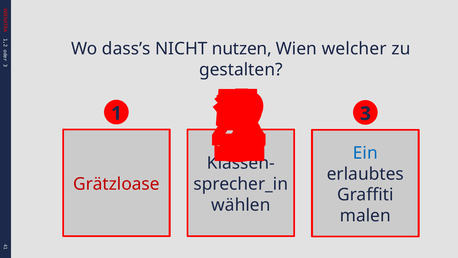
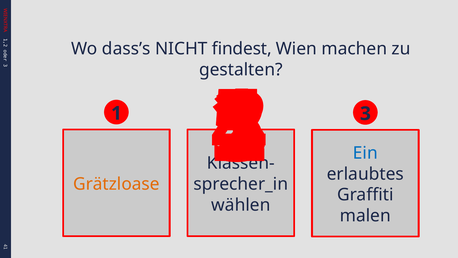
nutzen: nutzen -> findest
welcher: welcher -> machen
Grätzloase colour: red -> orange
